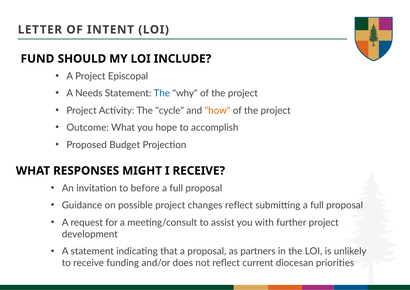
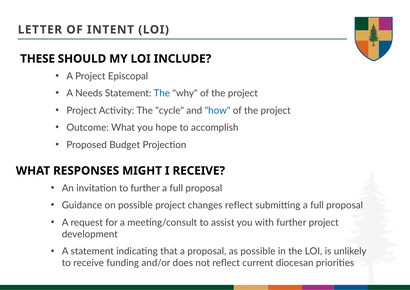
FUND: FUND -> THESE
how colour: orange -> blue
to before: before -> further
as partners: partners -> possible
